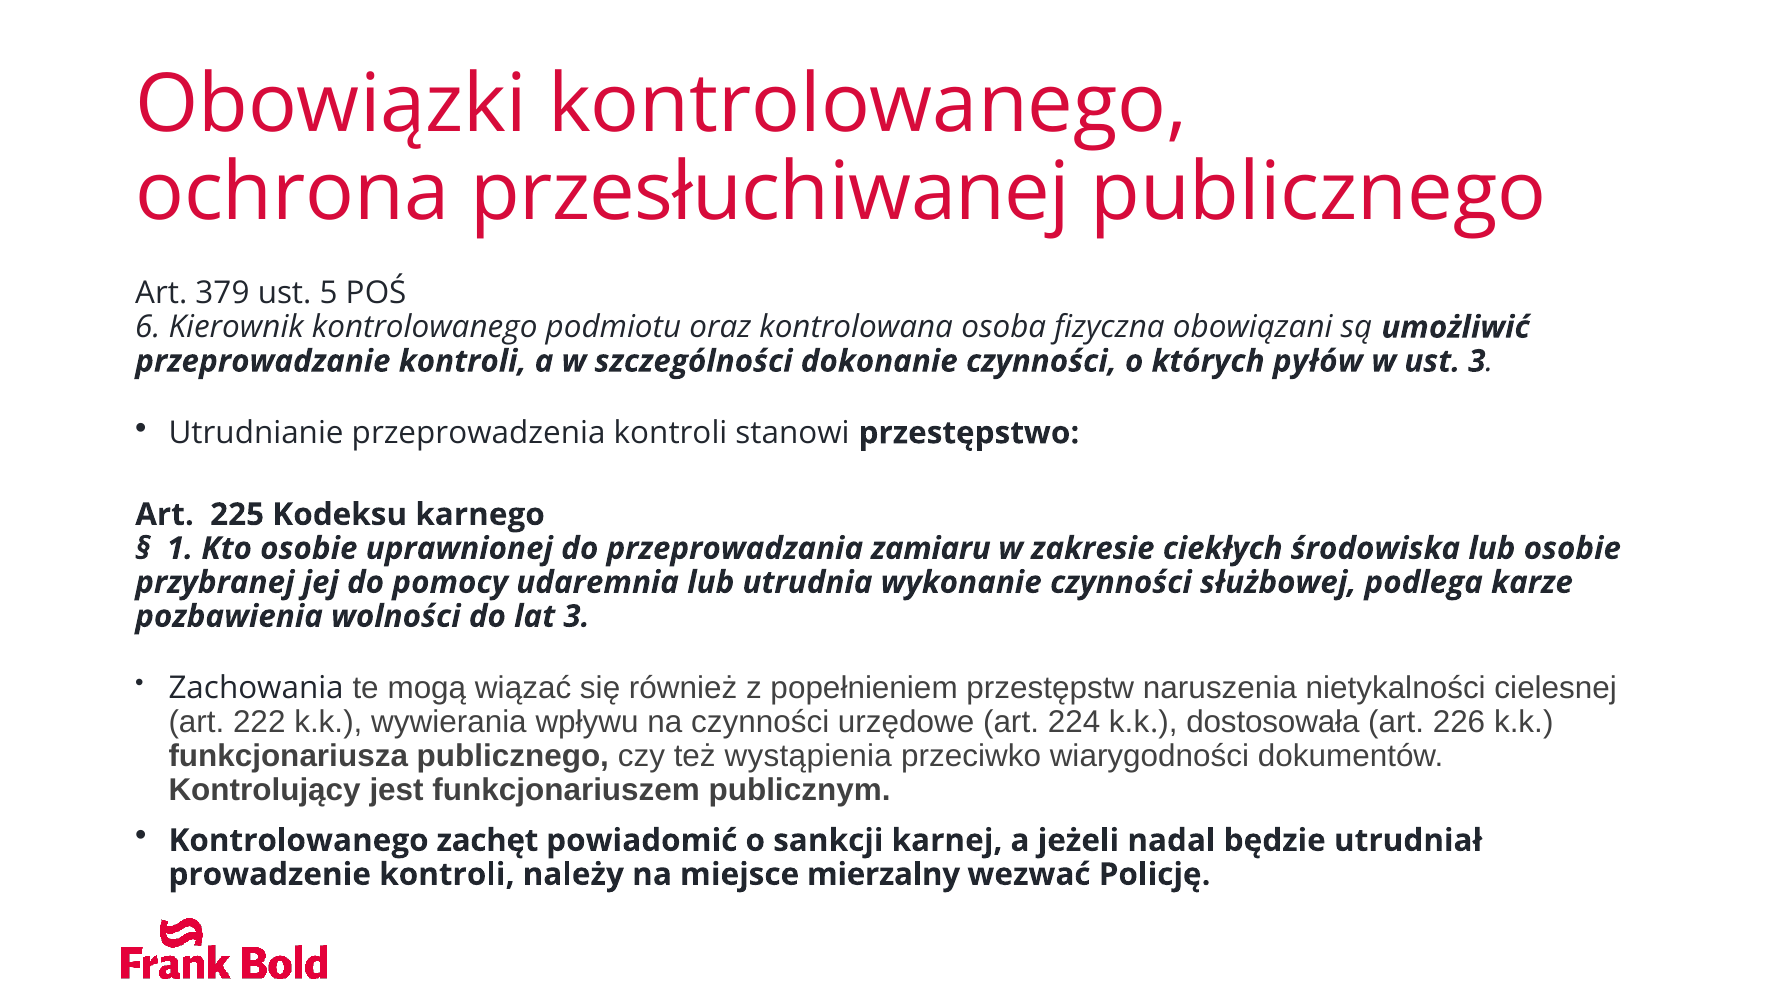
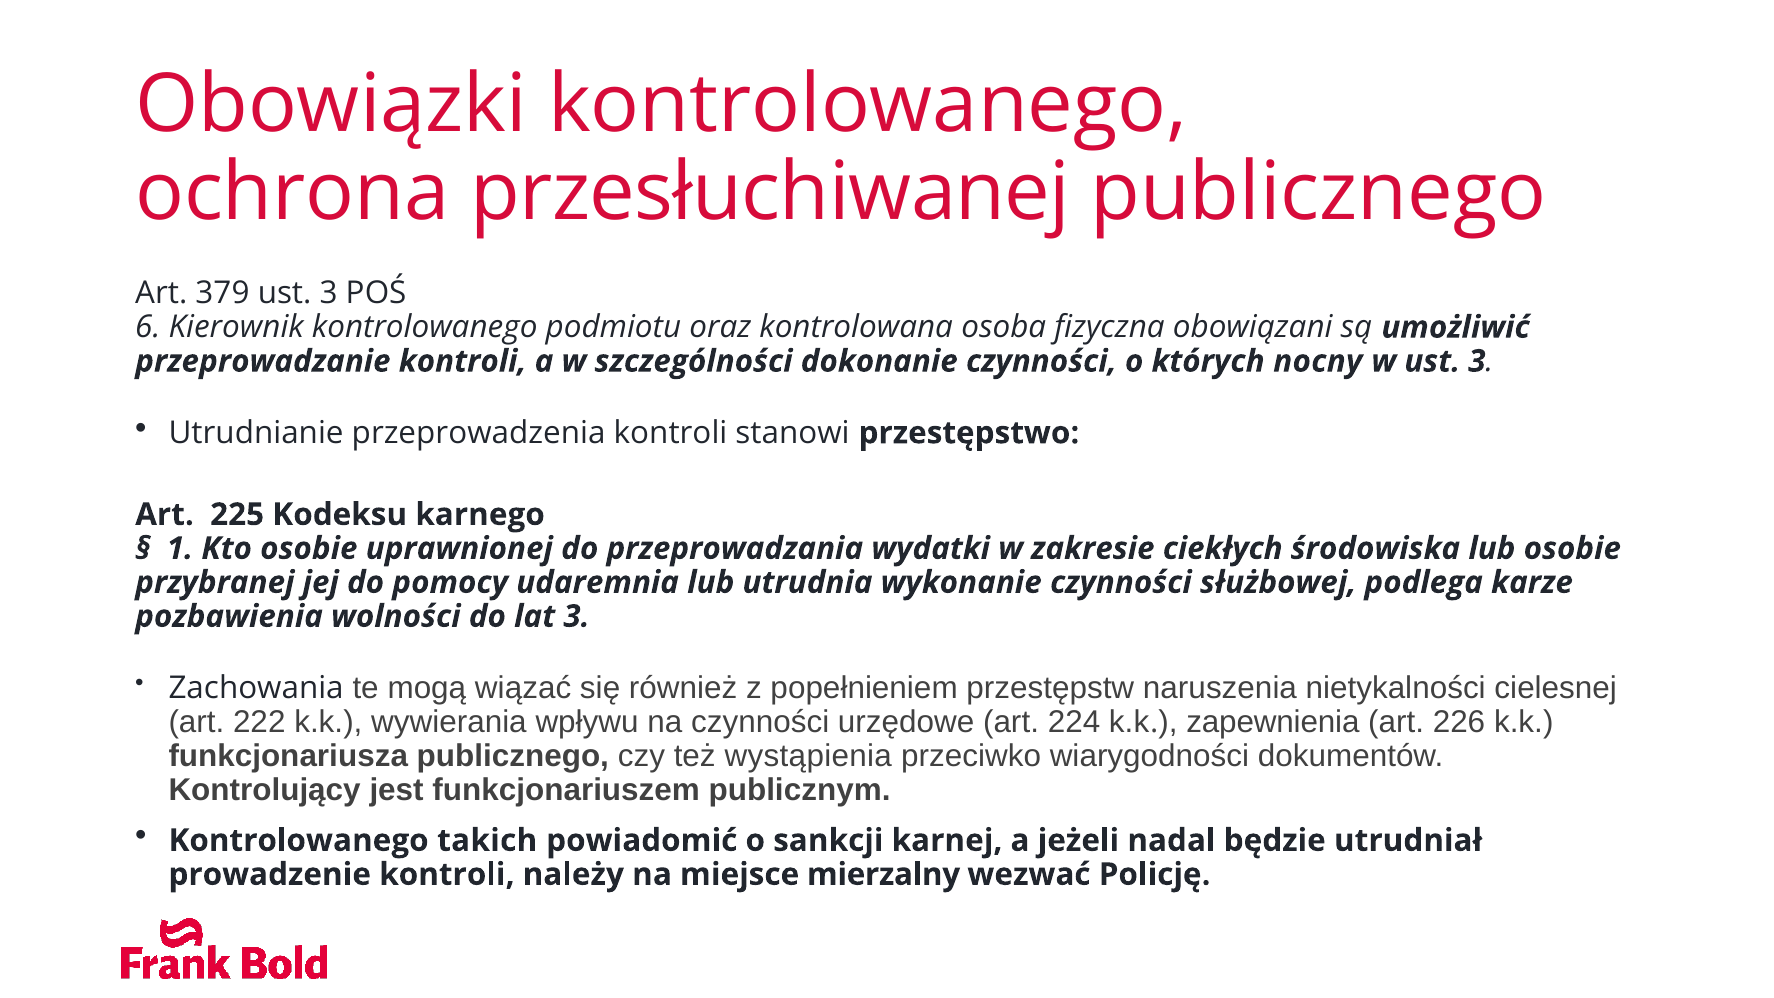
379 ust 5: 5 -> 3
pyłów: pyłów -> nocny
zamiaru: zamiaru -> wydatki
dostosowała: dostosowała -> zapewnienia
zachęt: zachęt -> takich
